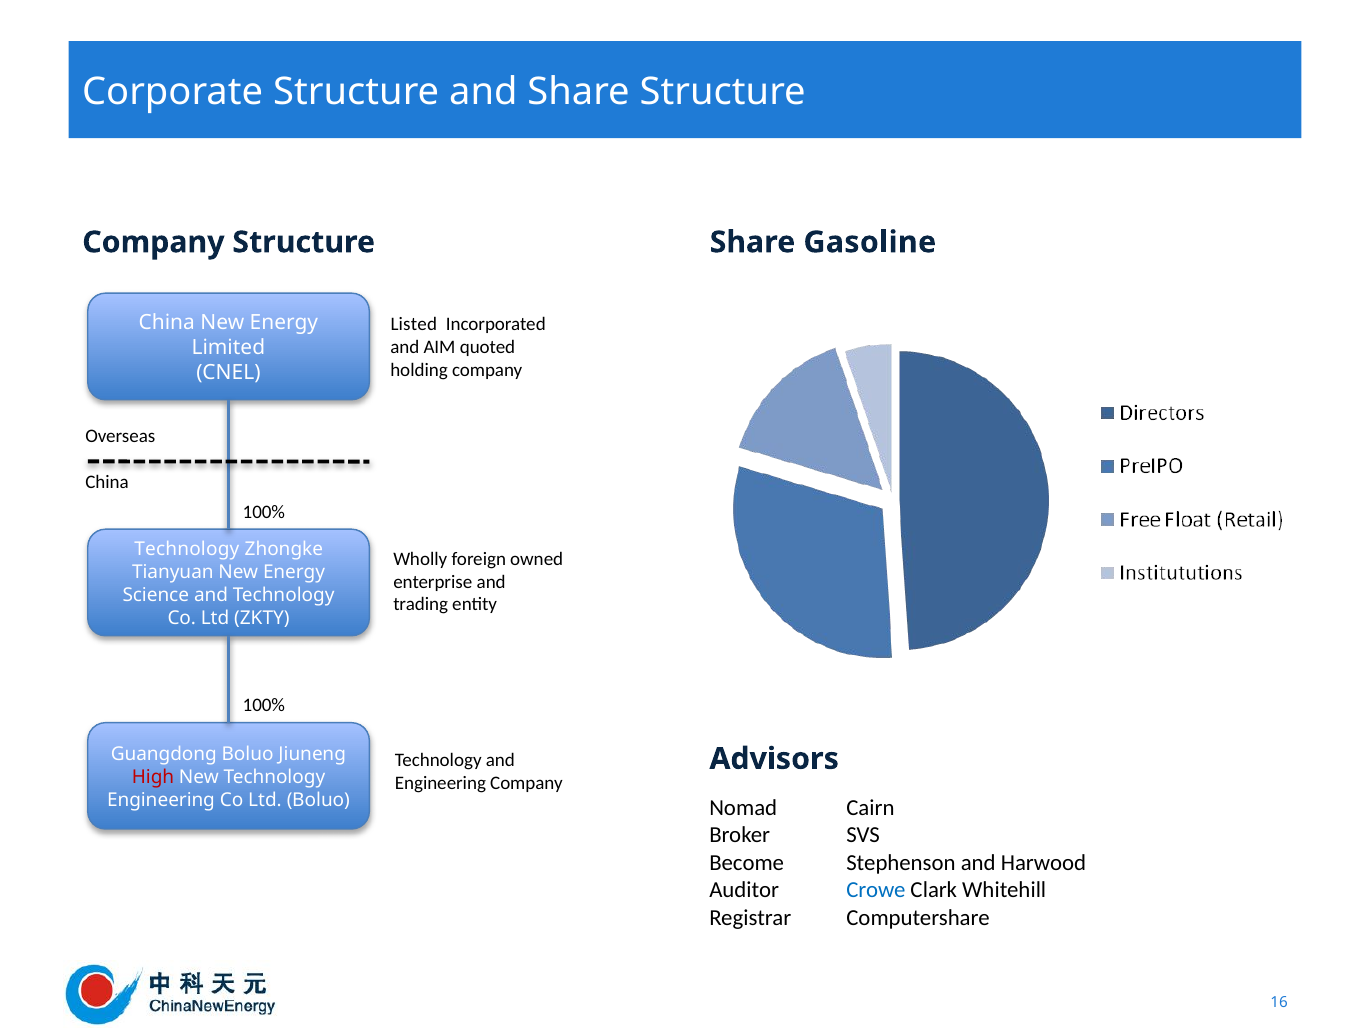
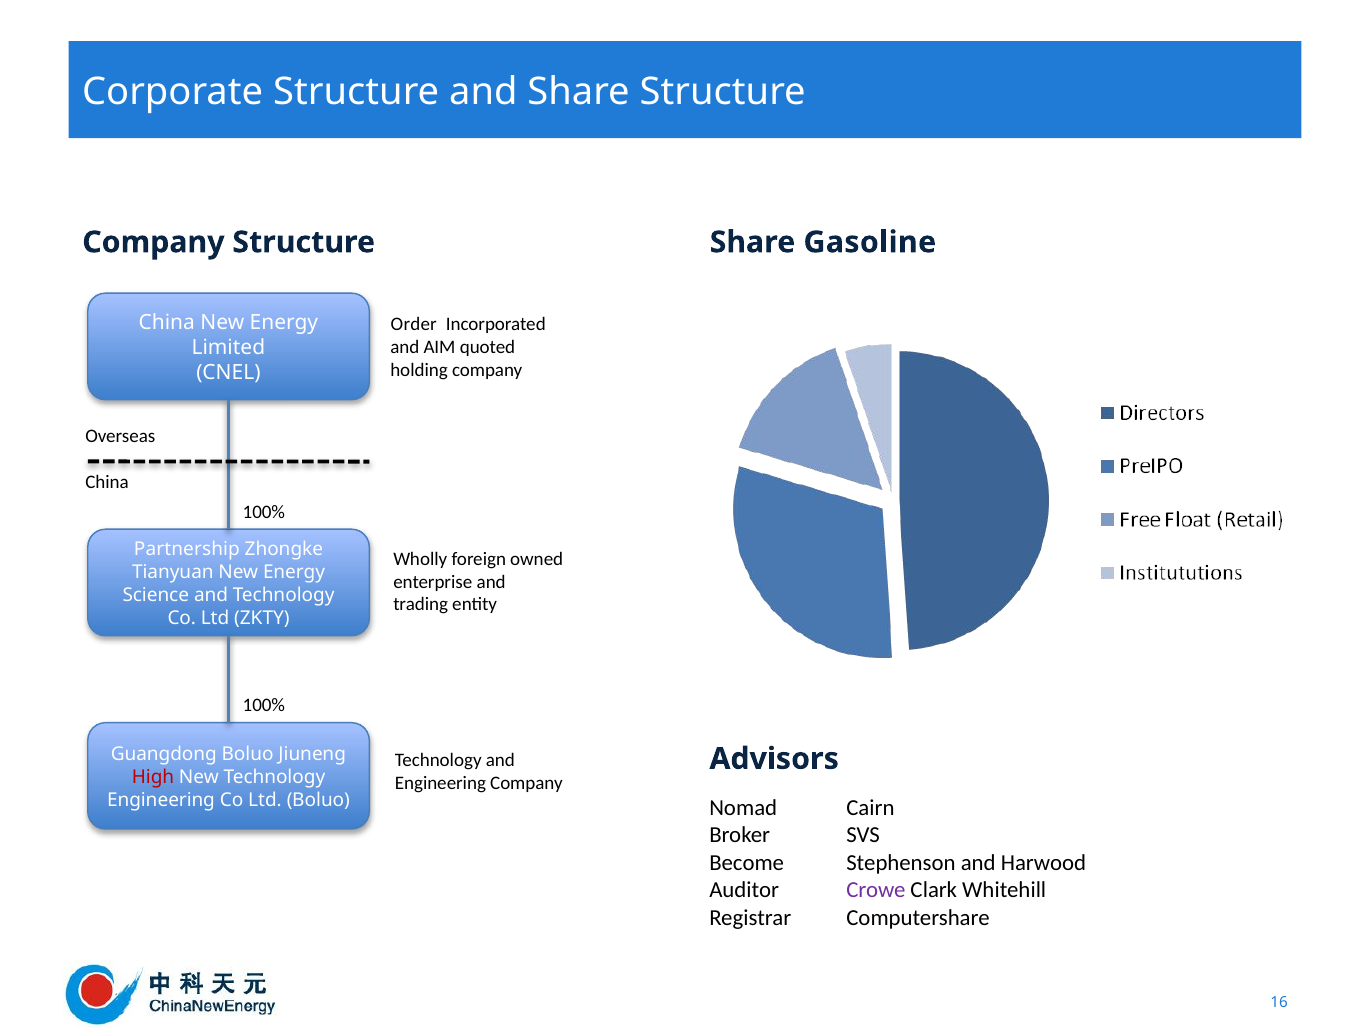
Listed: Listed -> Order
Technology at (187, 549): Technology -> Partnership
Crowe colour: blue -> purple
